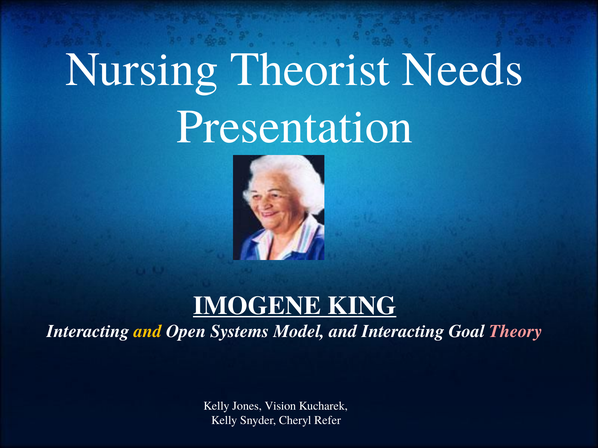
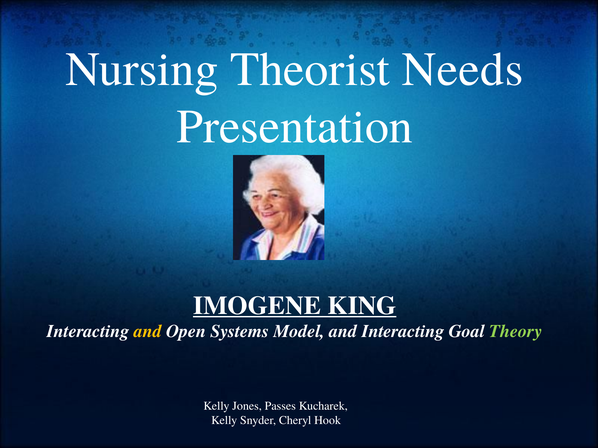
Theory colour: pink -> light green
Vision: Vision -> Passes
Refer: Refer -> Hook
